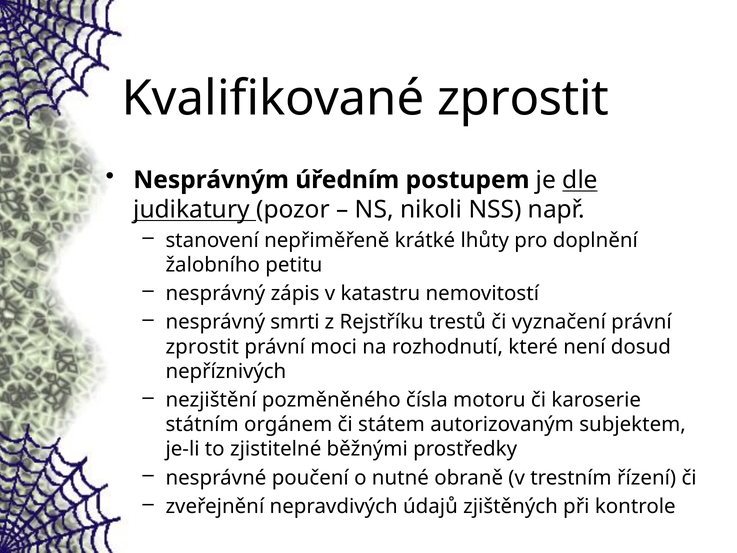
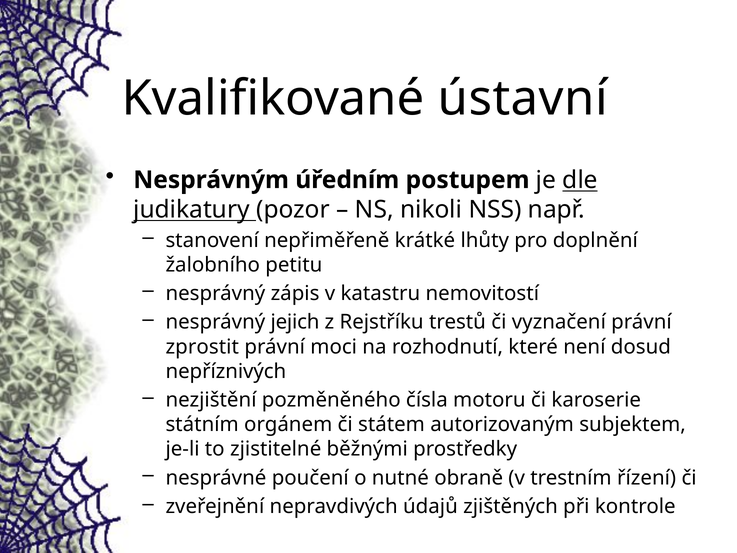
Kvalifikované zprostit: zprostit -> ústavní
smrti: smrti -> jejich
